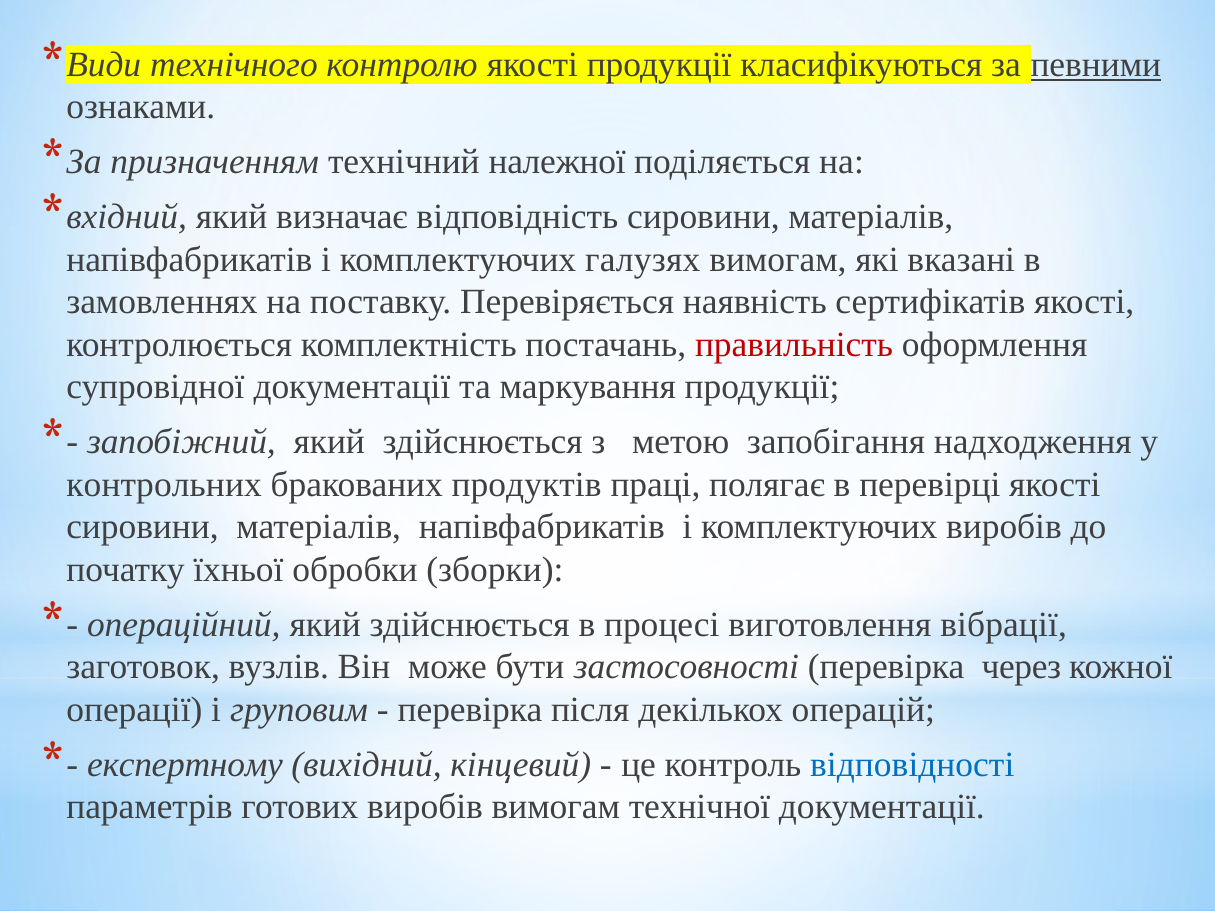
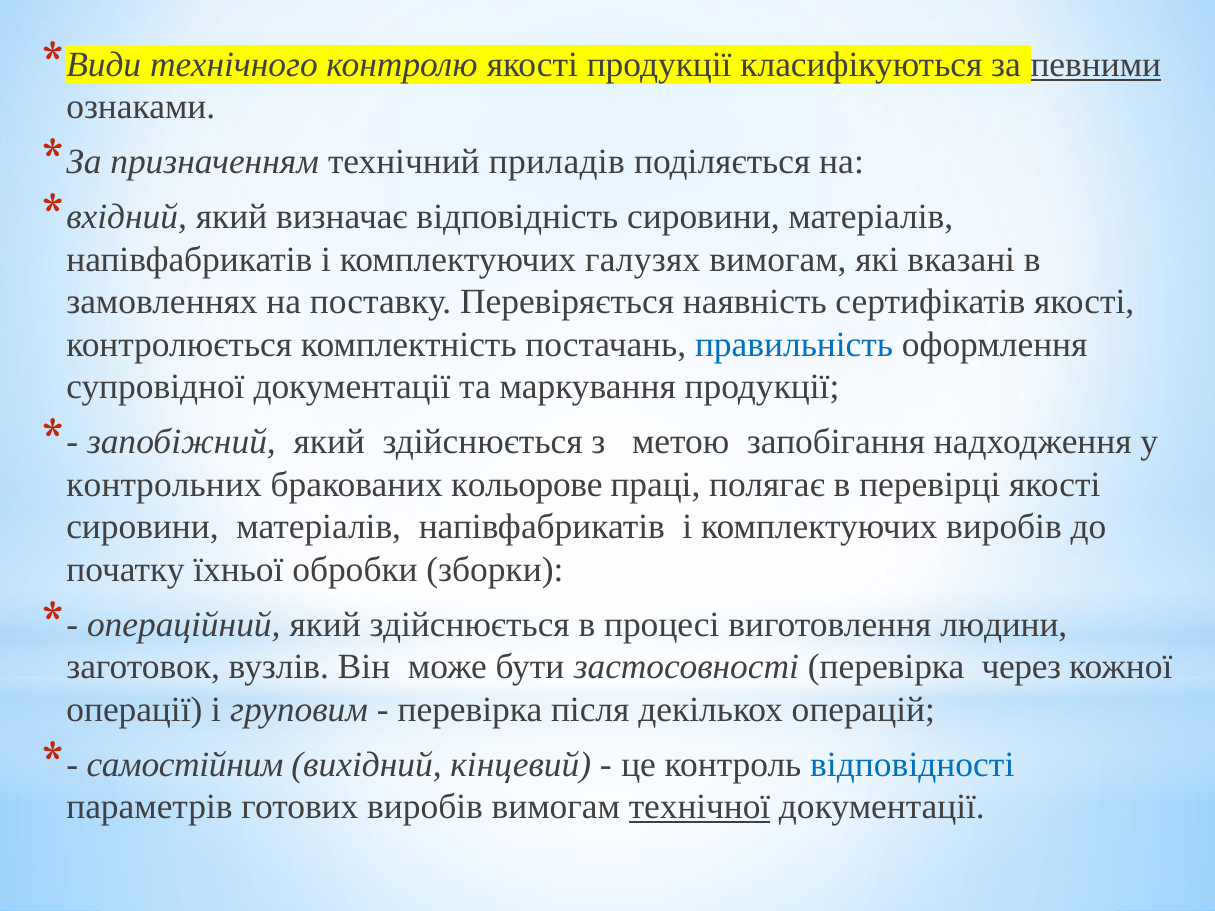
належної: належної -> приладів
правильність colour: red -> blue
продуктів: продуктів -> кольорове
вібрації: вібрації -> людини
експертному: експертному -> самостійним
технічної underline: none -> present
